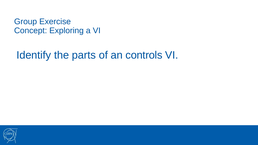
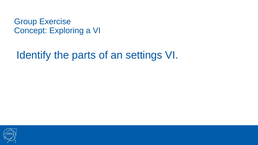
controls: controls -> settings
